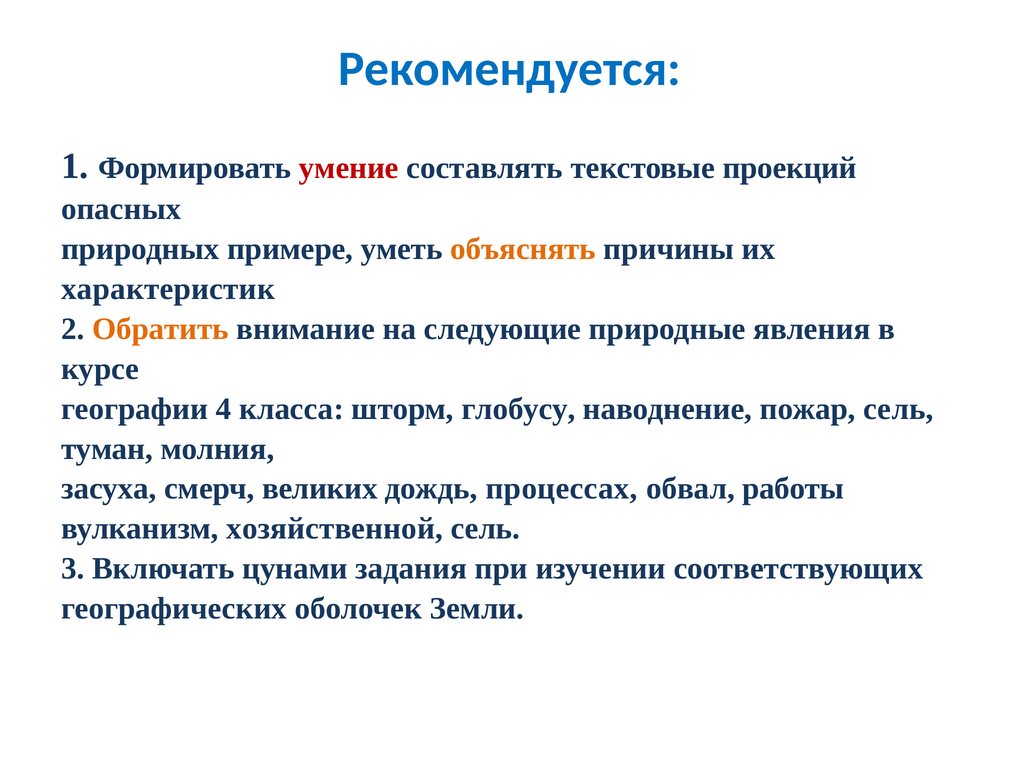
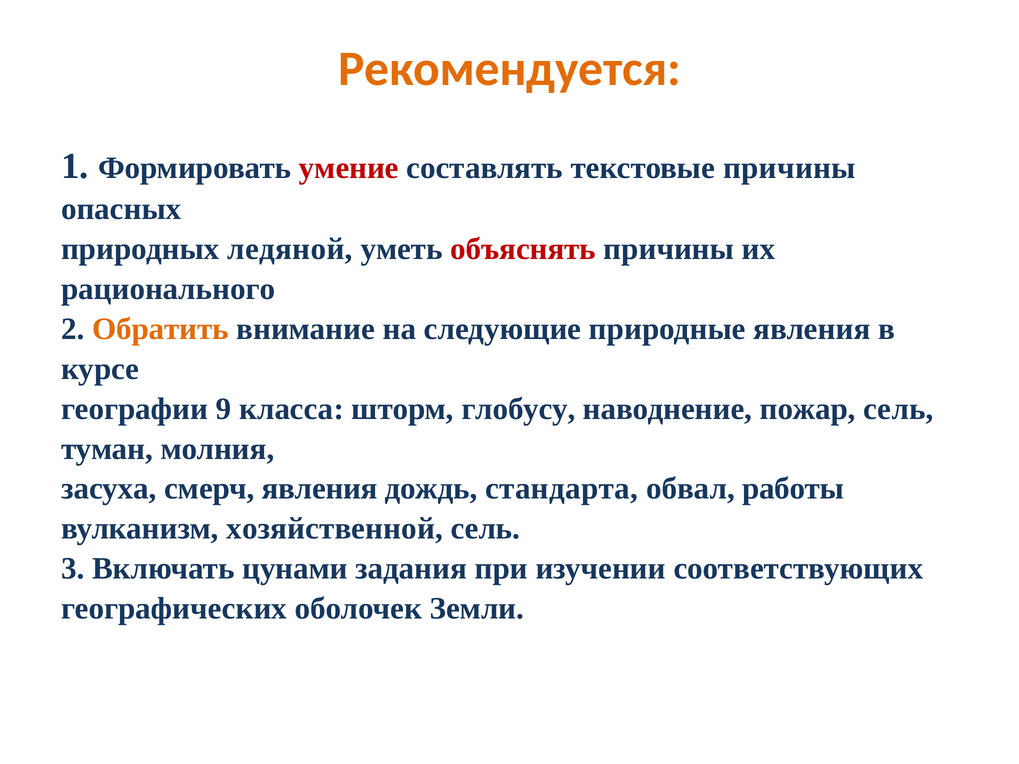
Рекомендуется colour: blue -> orange
текстовые проекций: проекций -> причины
примере: примере -> ледяной
объяснять colour: orange -> red
характеристик: характеристик -> рационального
4: 4 -> 9
смерч великих: великих -> явления
процессах: процессах -> стандарта
